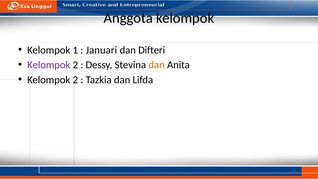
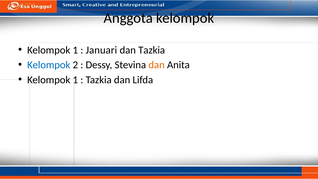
dan Difteri: Difteri -> Tazkia
Kelompok at (49, 65) colour: purple -> blue
2 at (75, 80): 2 -> 1
